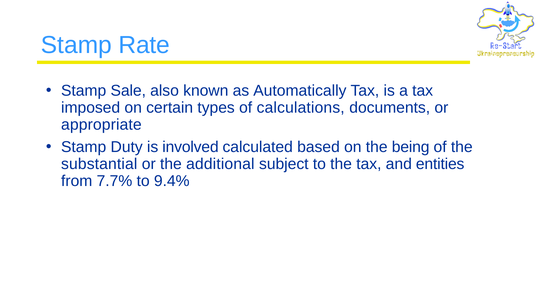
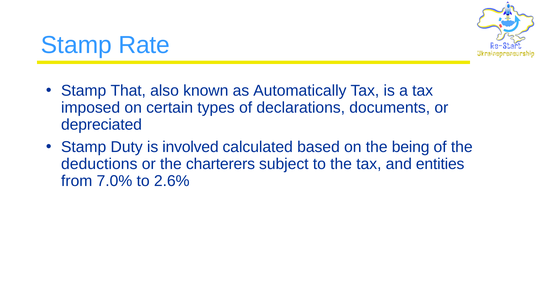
Sale: Sale -> That
calculations: calculations -> declarations
appropriate: appropriate -> depreciated
substantial: substantial -> deductions
additional: additional -> charterers
7.7%: 7.7% -> 7.0%
9.4%: 9.4% -> 2.6%
